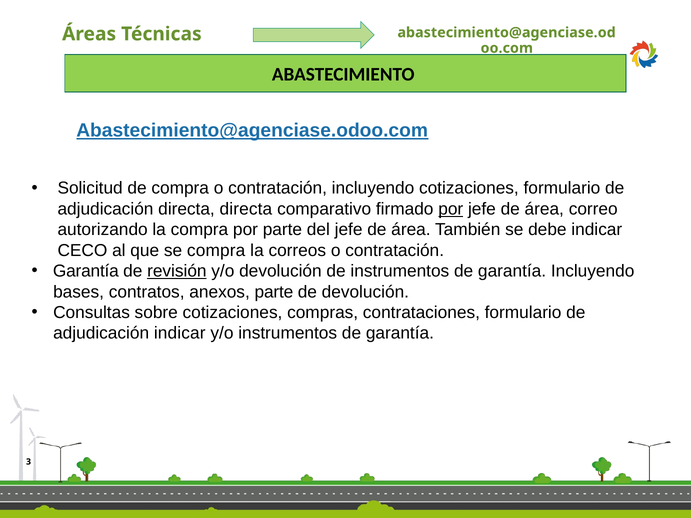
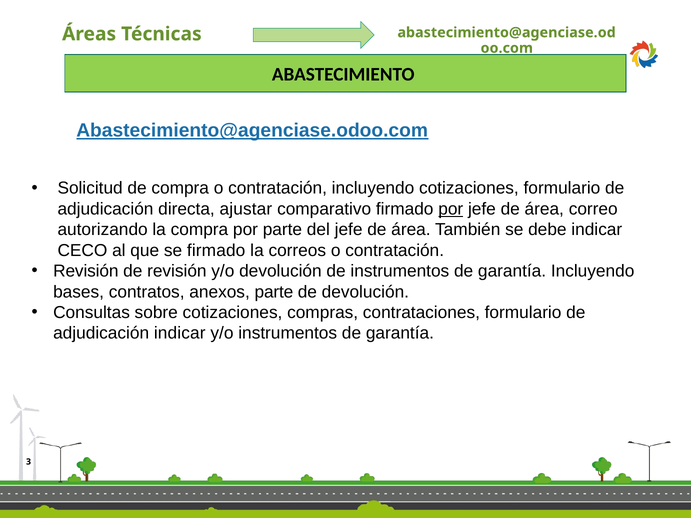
directa directa: directa -> ajustar
se compra: compra -> firmado
Garantía at (86, 271): Garantía -> Revisión
revisión at (177, 271) underline: present -> none
